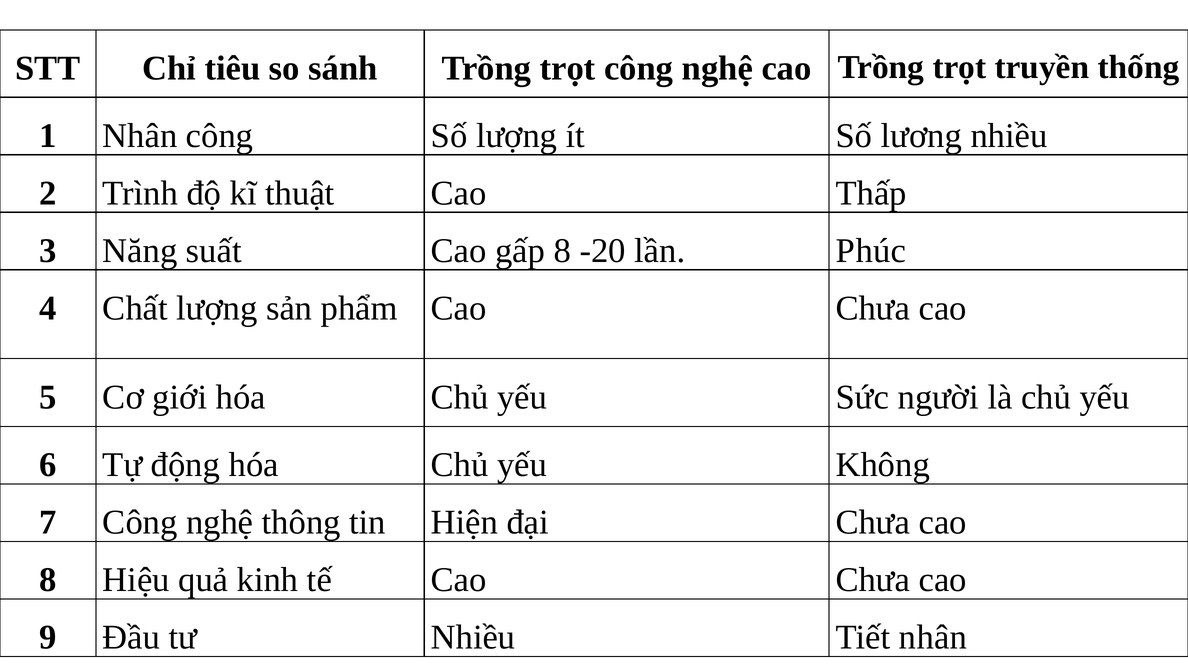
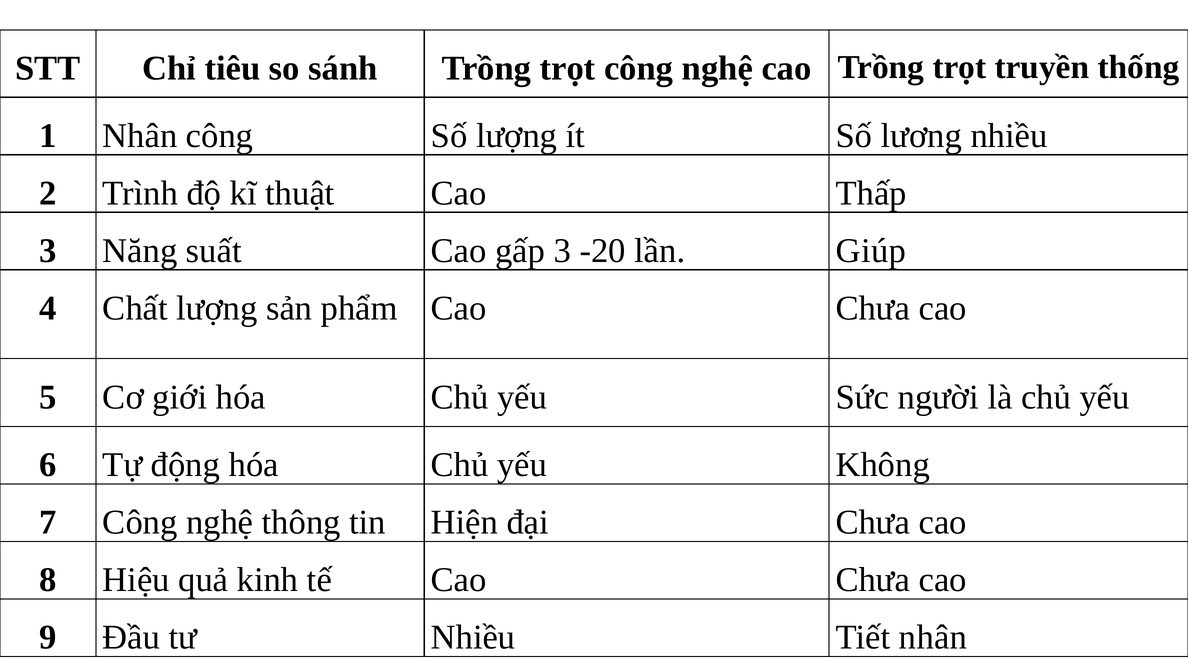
gấp 8: 8 -> 3
Phúc: Phúc -> Giúp
